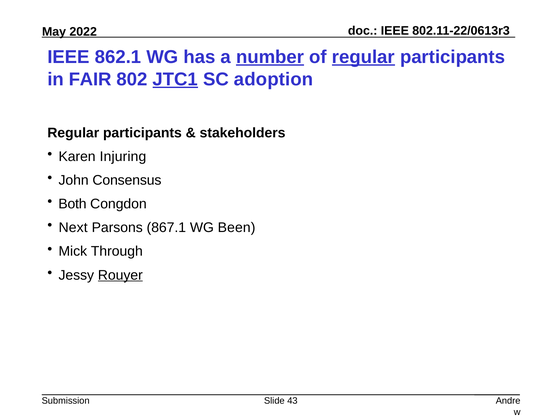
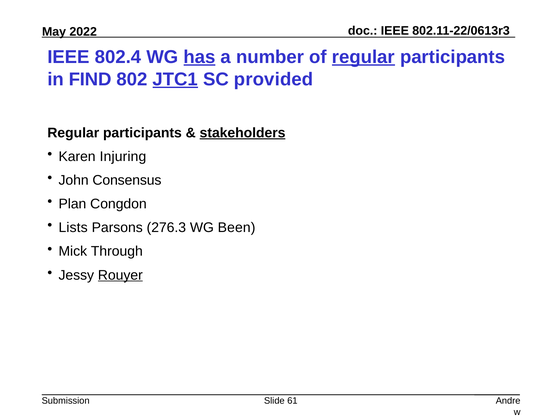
862.1: 862.1 -> 802.4
has underline: none -> present
number underline: present -> none
FAIR: FAIR -> FIND
adoption: adoption -> provided
stakeholders underline: none -> present
Both: Both -> Plan
Next: Next -> Lists
867.1: 867.1 -> 276.3
43: 43 -> 61
